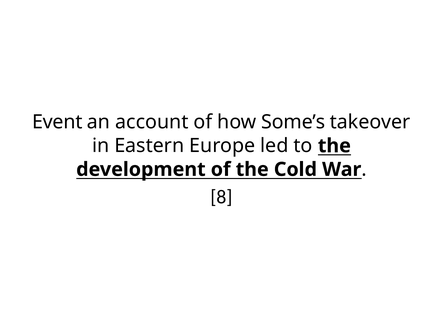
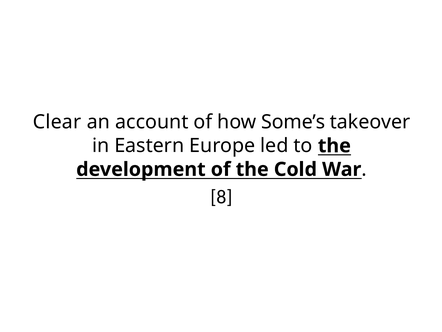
Event: Event -> Clear
